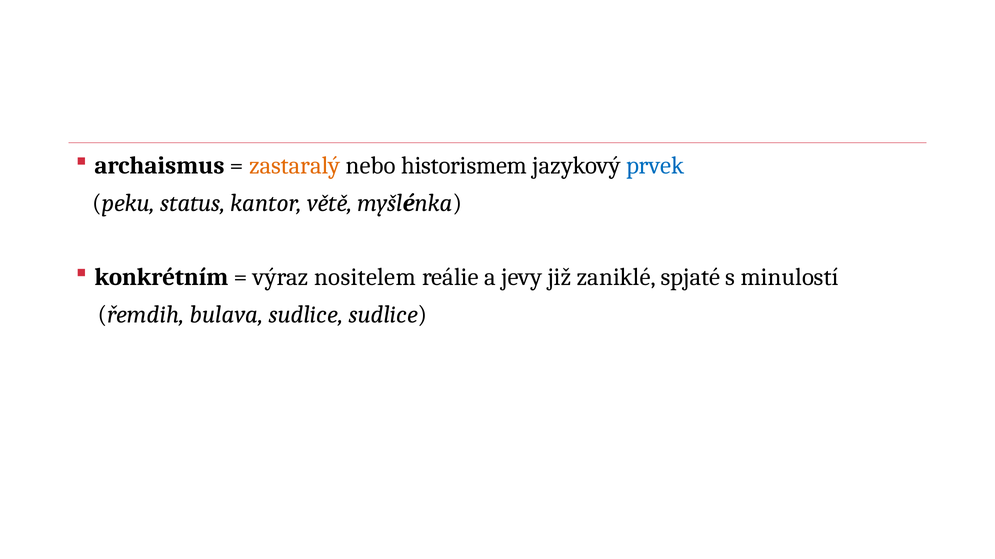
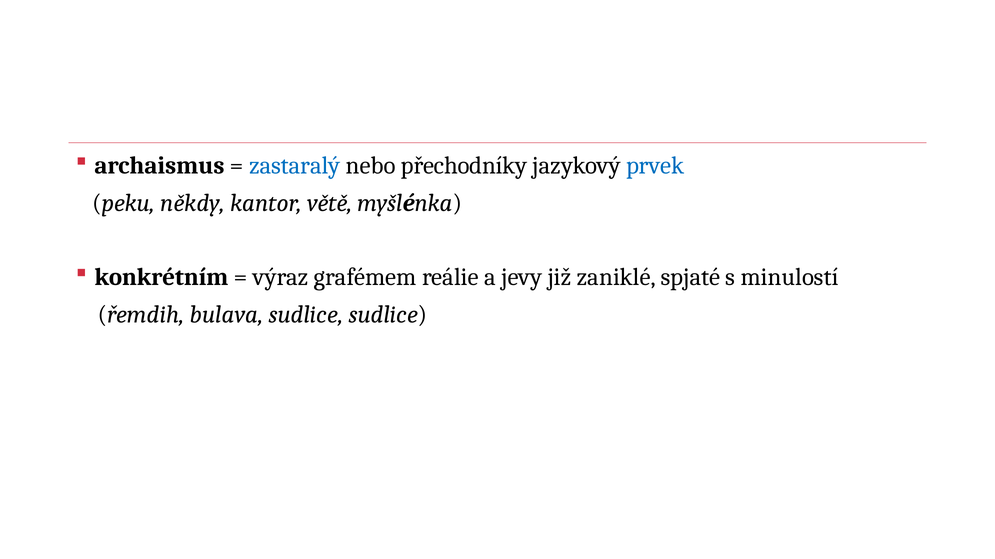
zastaralý colour: orange -> blue
historismem: historismem -> přechodníky
status: status -> někdy
nositelem: nositelem -> grafémem
